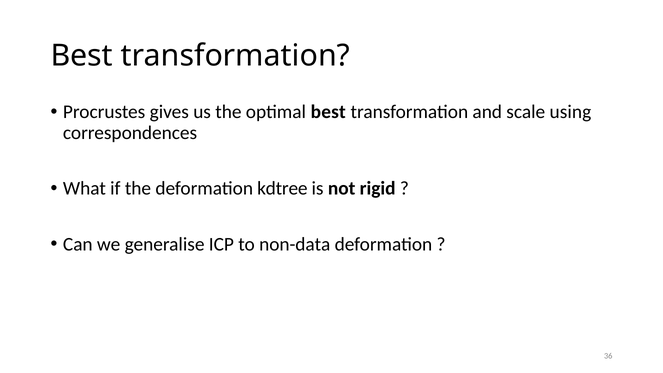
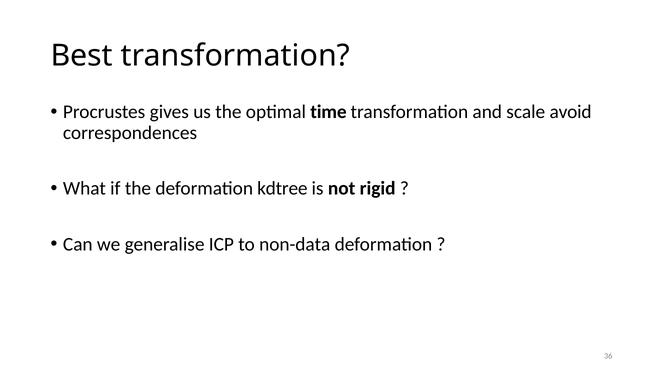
optimal best: best -> time
using: using -> avoid
